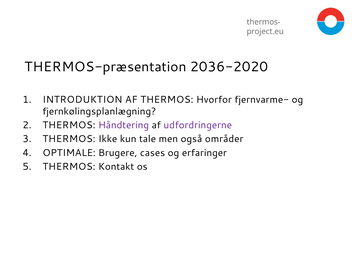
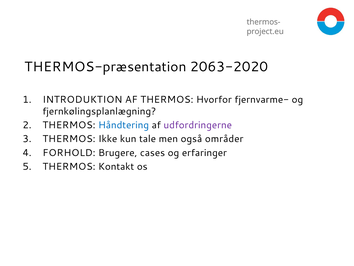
2036-2020: 2036-2020 -> 2063-2020
Håndtering colour: purple -> blue
OPTIMALE: OPTIMALE -> FORHOLD
